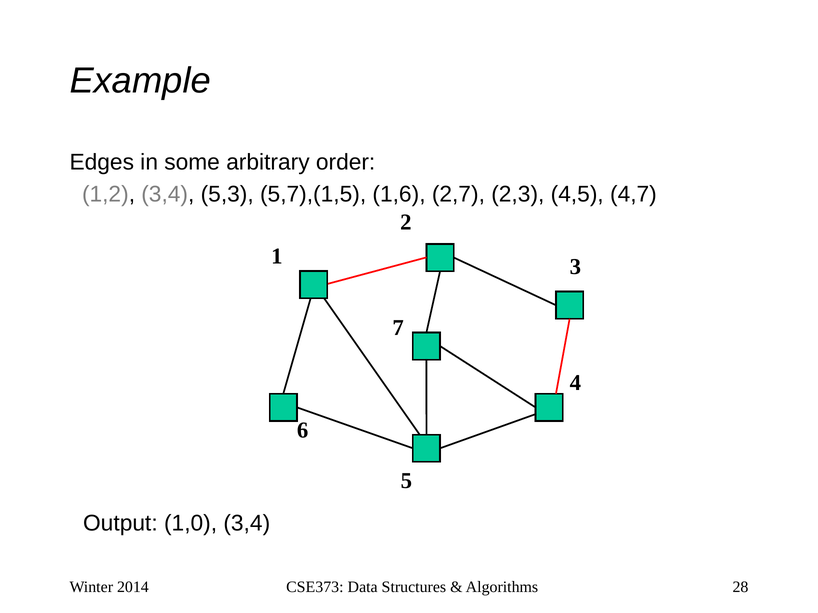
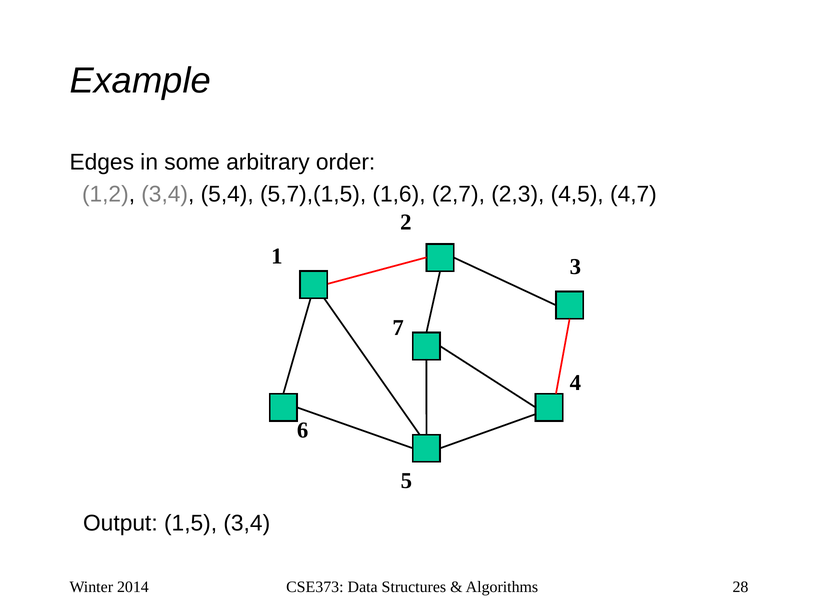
5,3: 5,3 -> 5,4
1,0: 1,0 -> 1,5
